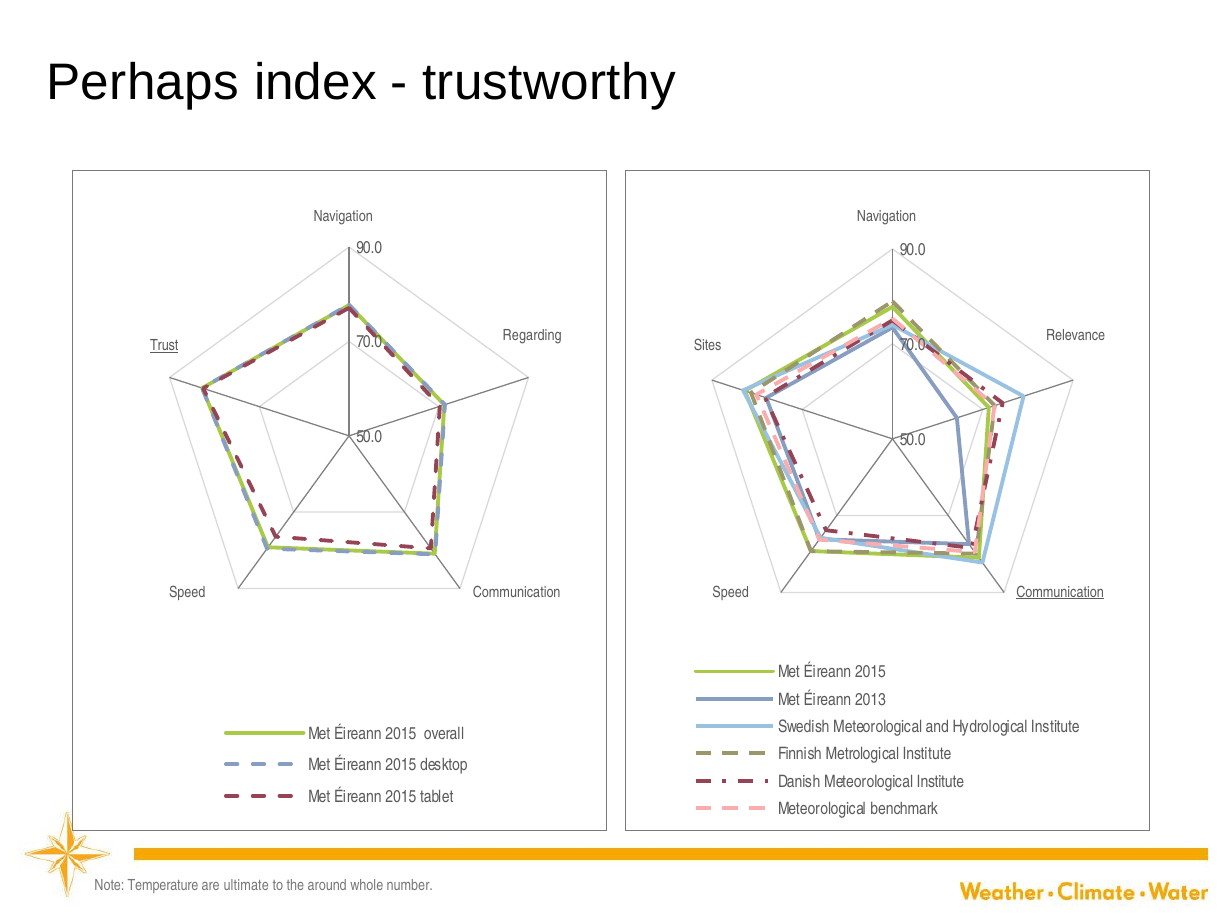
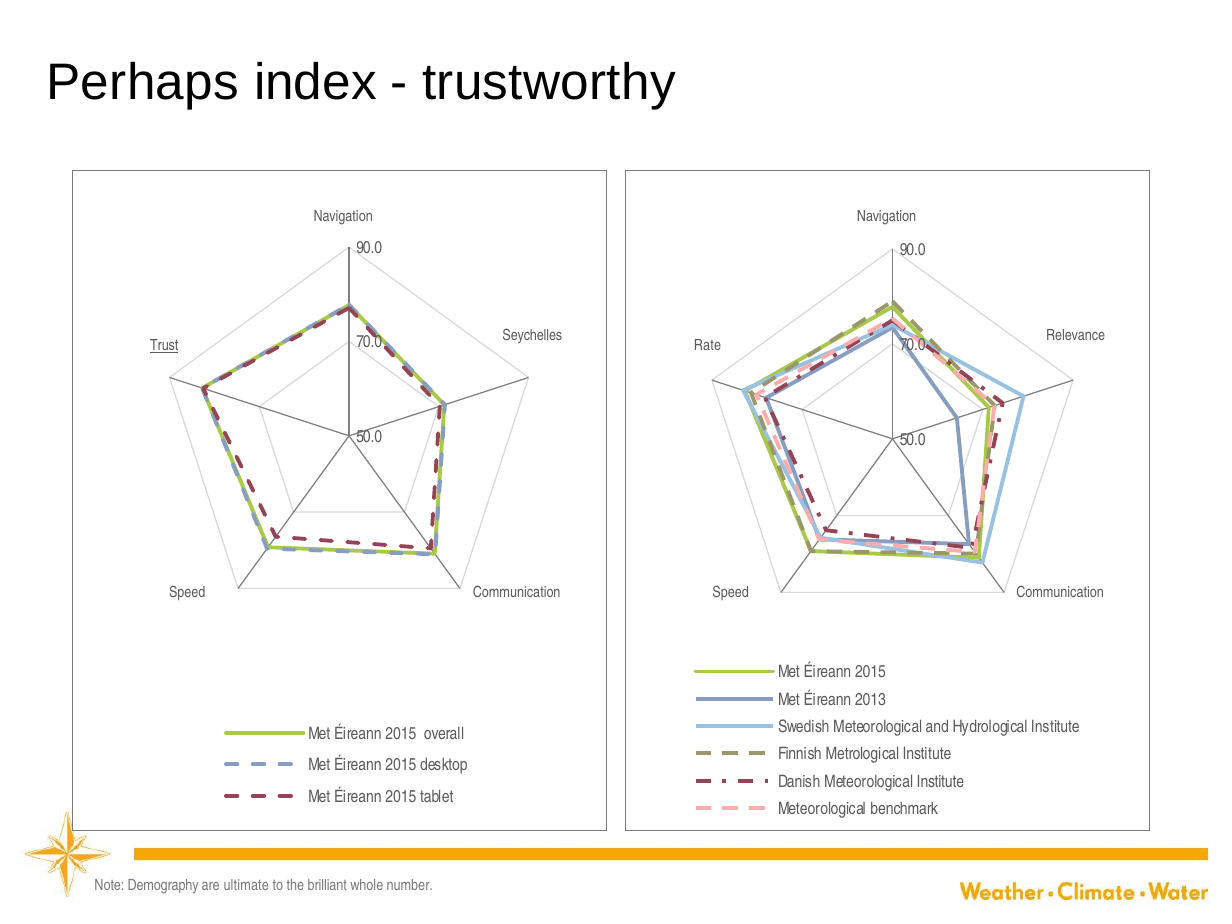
Regarding: Regarding -> Seychelles
Sites: Sites -> Rate
Communication at (1060, 592) underline: present -> none
Temperature: Temperature -> Demography
around: around -> brilliant
